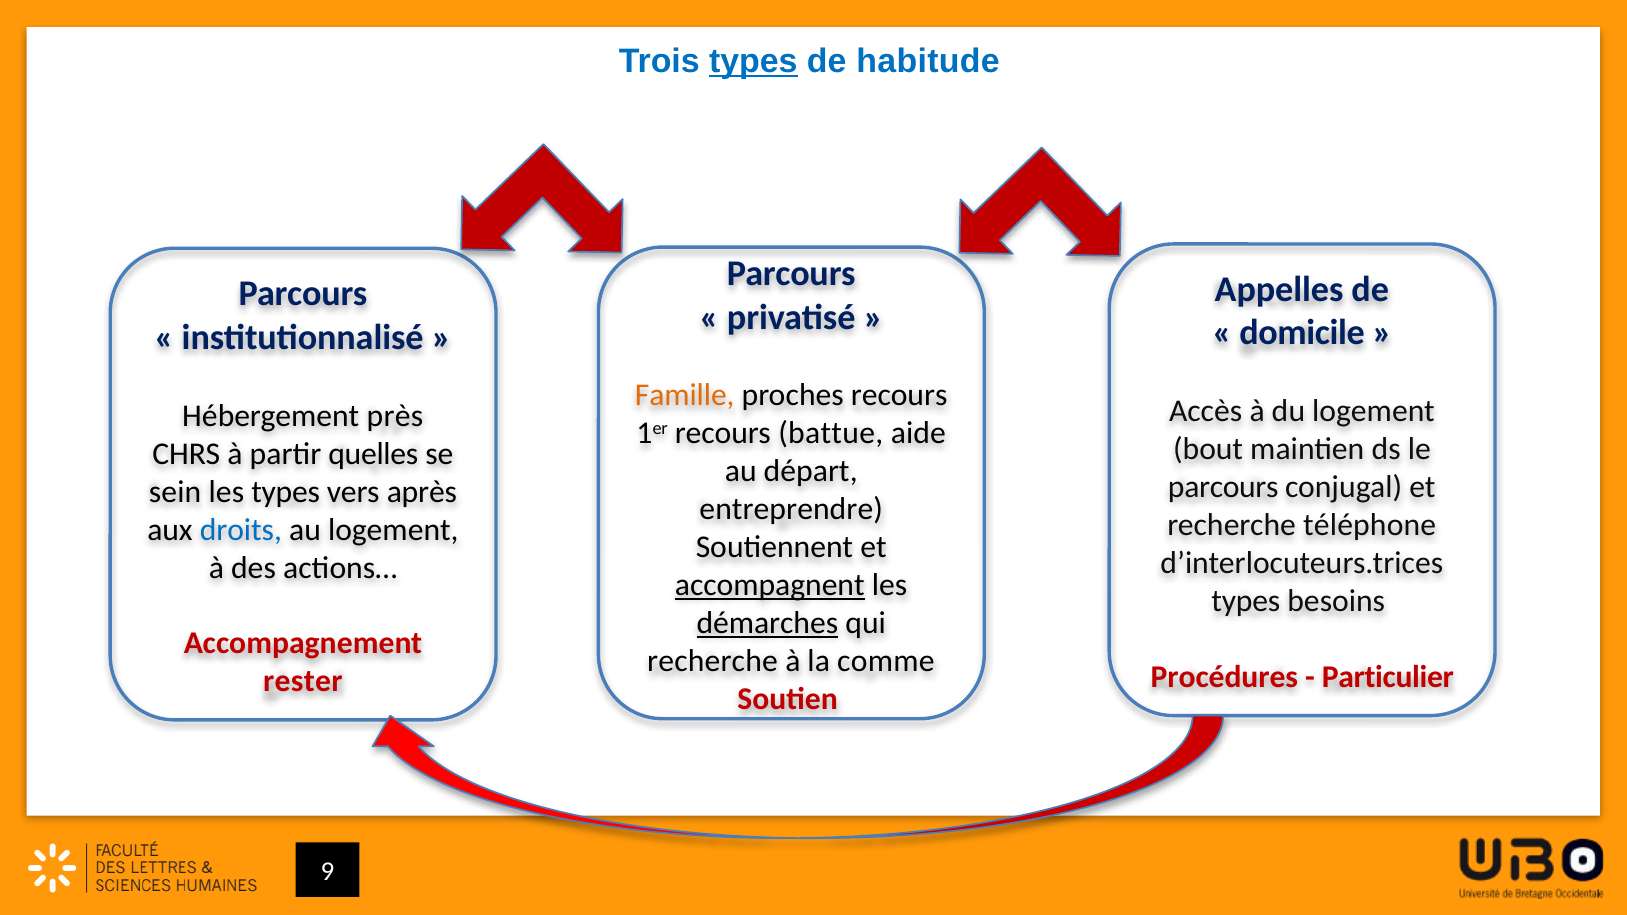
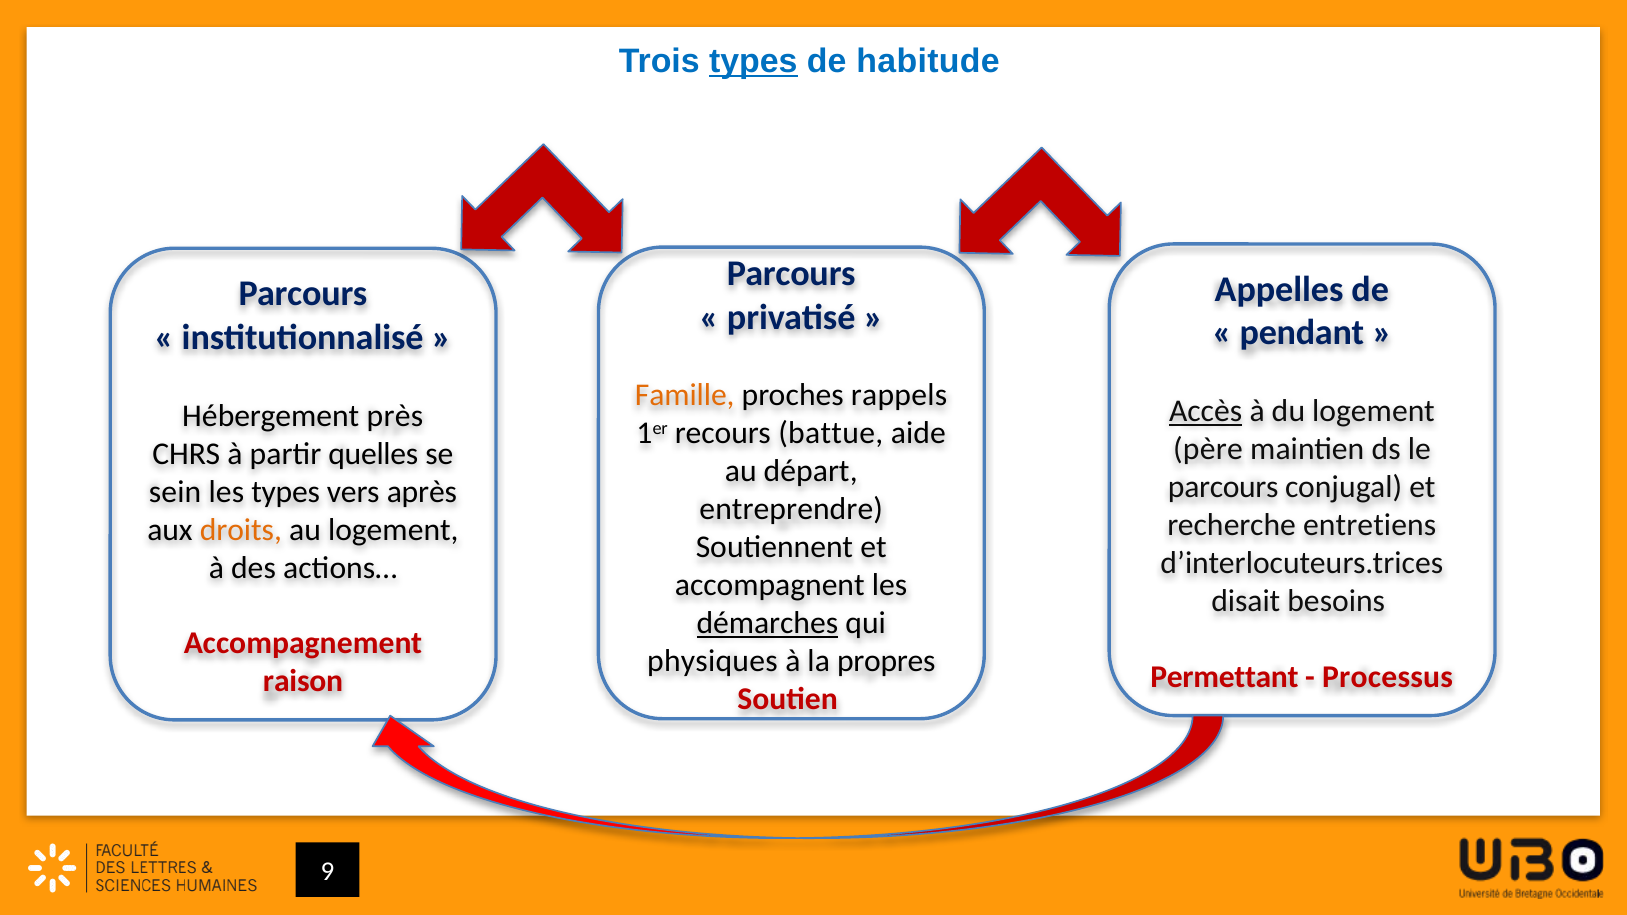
domicile: domicile -> pendant
proches recours: recours -> rappels
Accès underline: none -> present
bout: bout -> père
téléphone: téléphone -> entretiens
droits colour: blue -> orange
accompagnent underline: present -> none
types at (1246, 601): types -> disait
recherche at (712, 661): recherche -> physiques
comme: comme -> propres
Procédures: Procédures -> Permettant
Particulier: Particulier -> Processus
rester: rester -> raison
